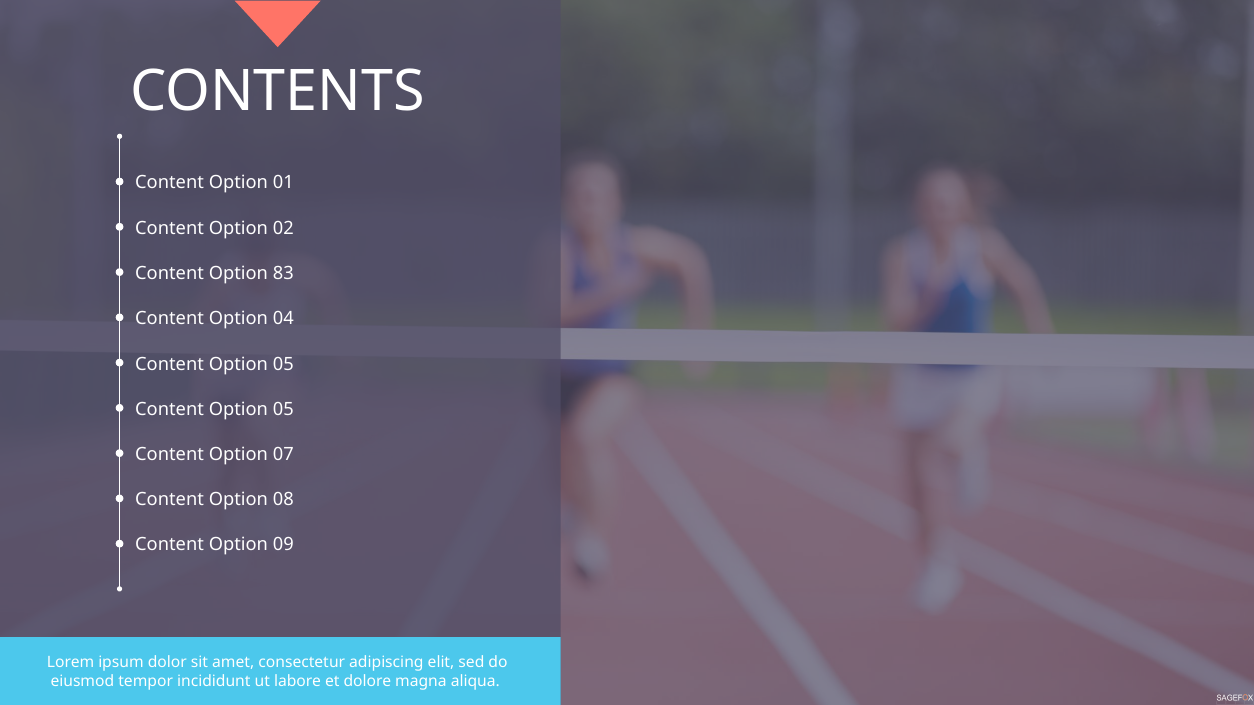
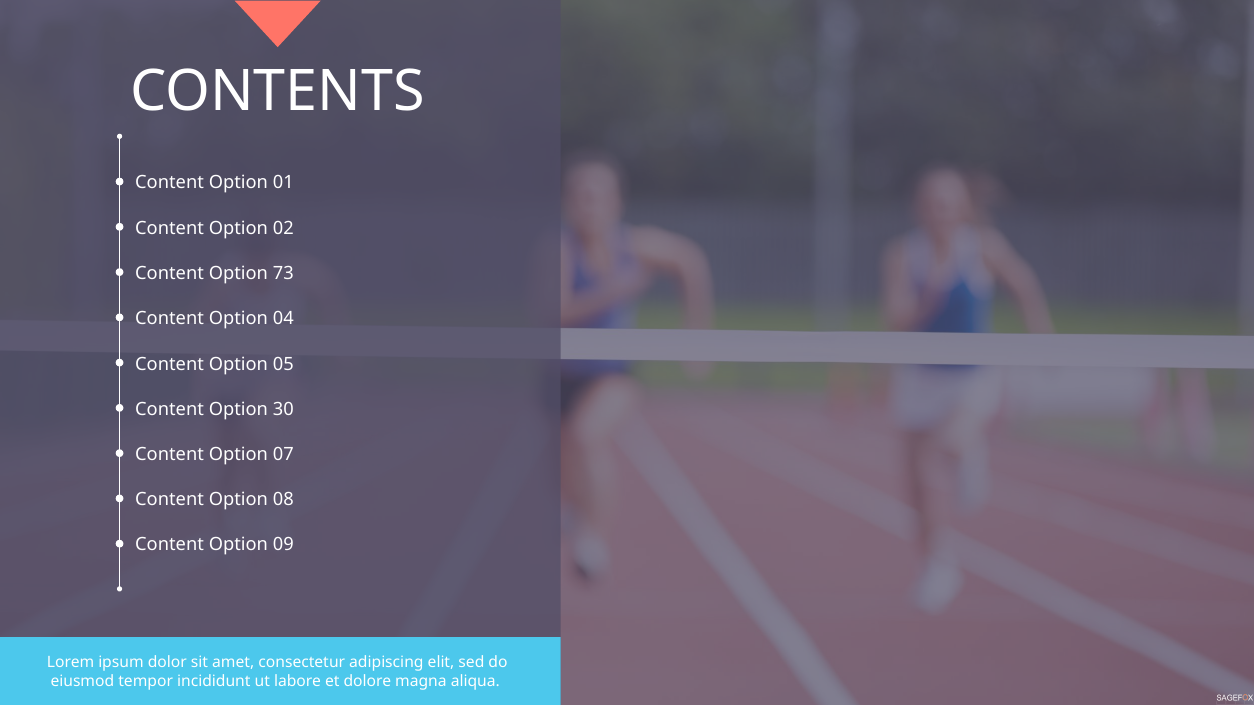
83: 83 -> 73
05 at (283, 409): 05 -> 30
